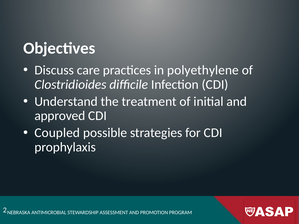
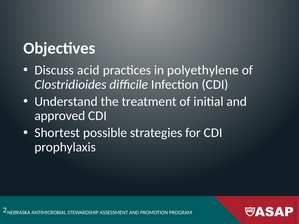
care: care -> acid
Coupled: Coupled -> Shortest
